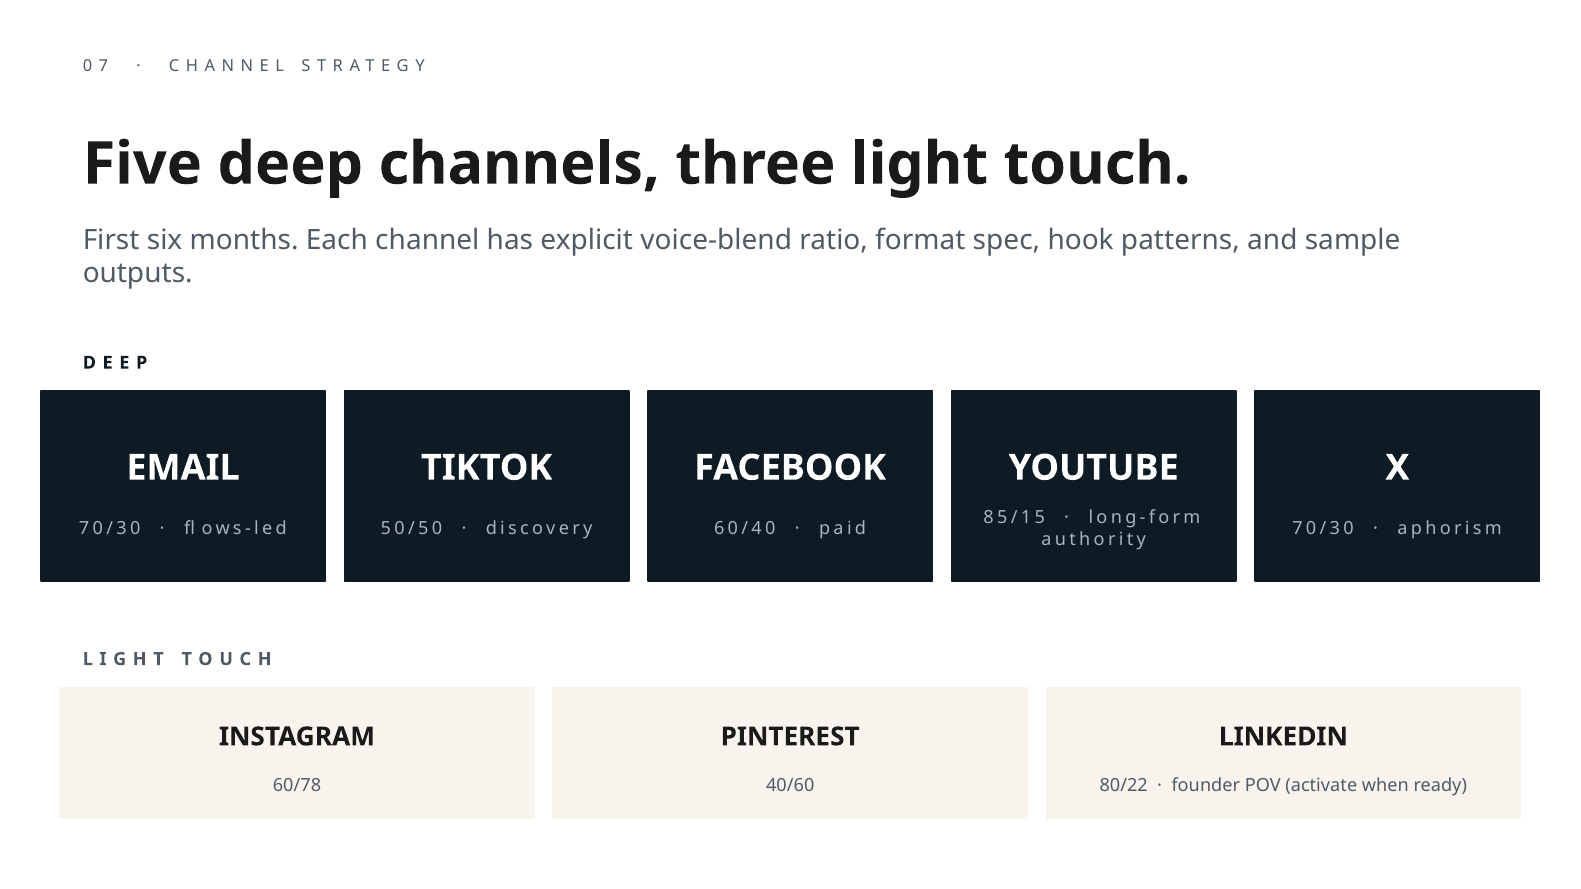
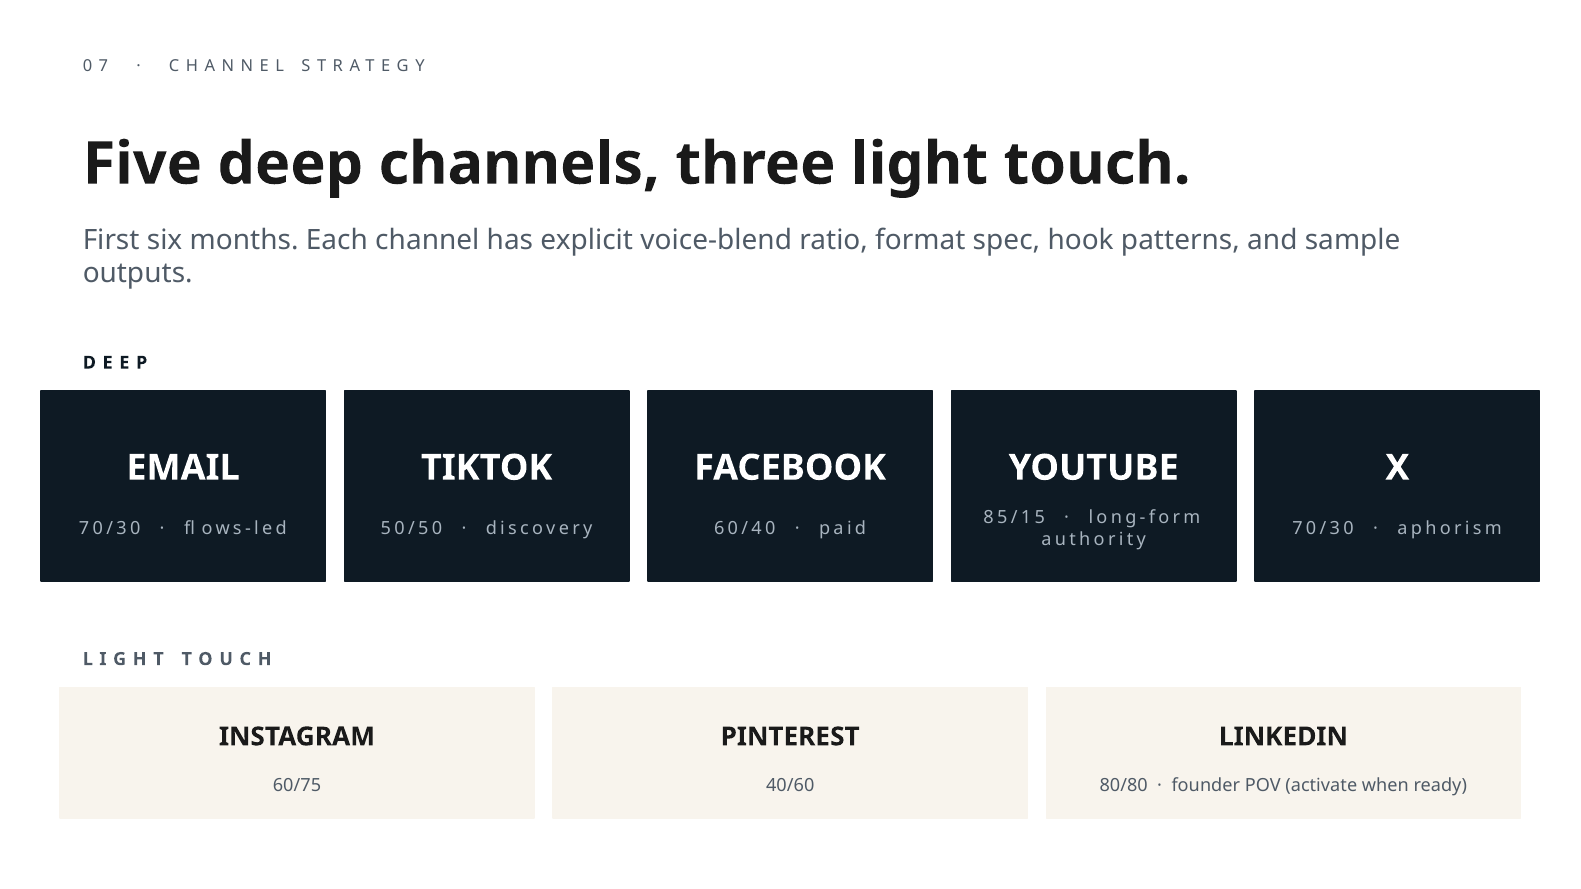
60/78: 60/78 -> 60/75
80/22: 80/22 -> 80/80
